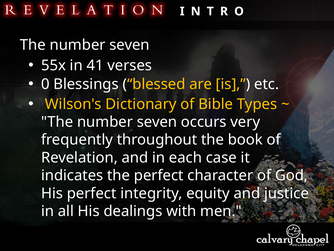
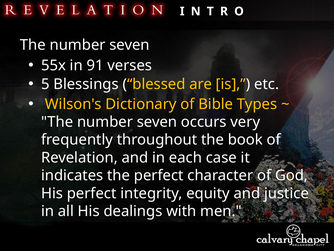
41: 41 -> 91
0: 0 -> 5
